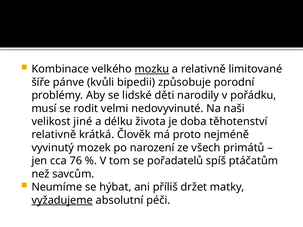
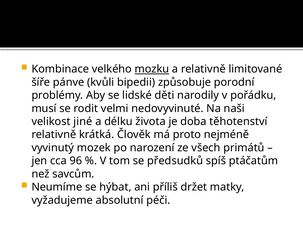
76: 76 -> 96
pořadatelů: pořadatelů -> předsudků
vyžadujeme underline: present -> none
